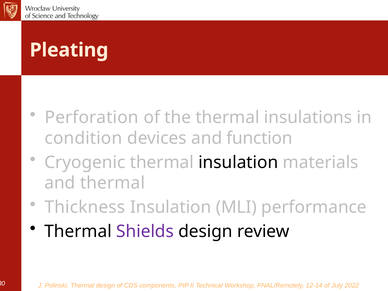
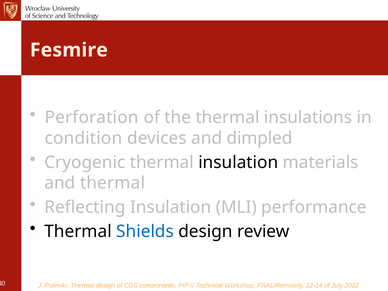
Pleating: Pleating -> Fesmire
function: function -> dimpled
Thickness: Thickness -> Reflecting
Shields colour: purple -> blue
